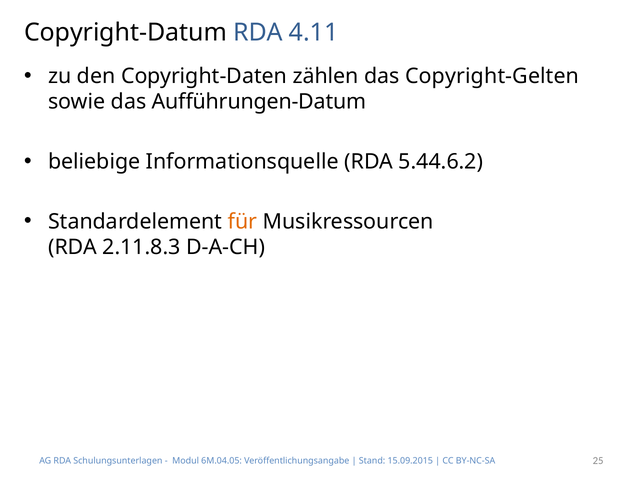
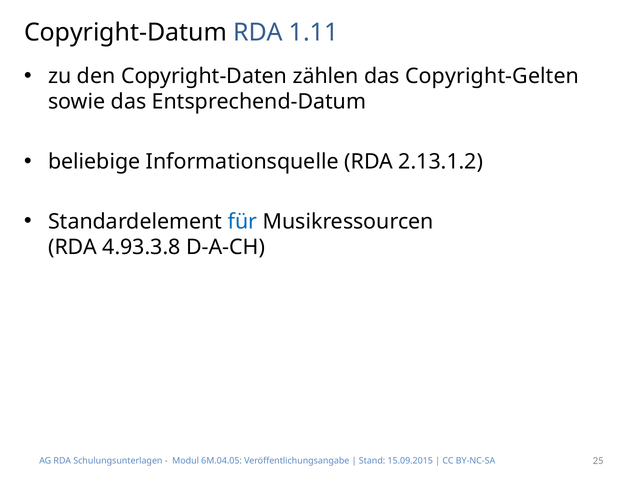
4.11: 4.11 -> 1.11
Aufführungen-Datum: Aufführungen-Datum -> Entsprechend-Datum
5.44.6.2: 5.44.6.2 -> 2.13.1.2
für colour: orange -> blue
2.11.8.3: 2.11.8.3 -> 4.93.3.8
